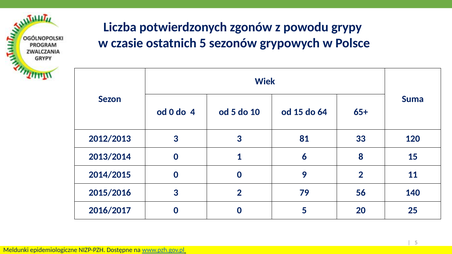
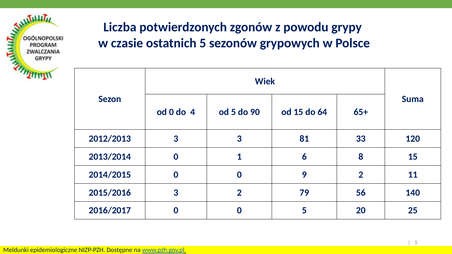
10: 10 -> 90
